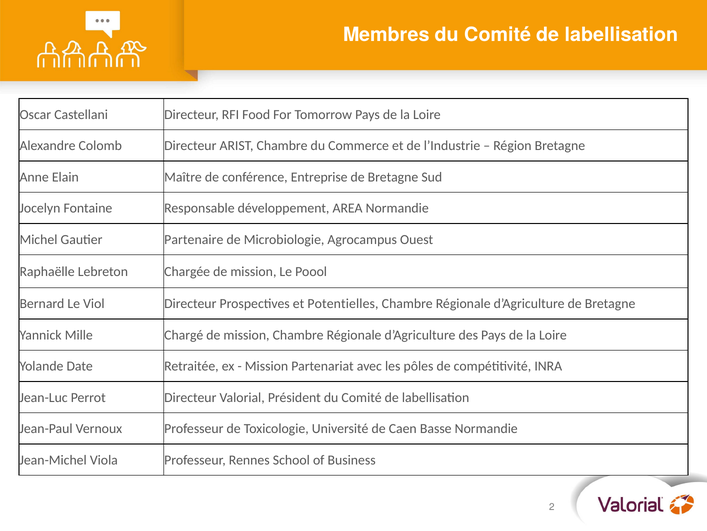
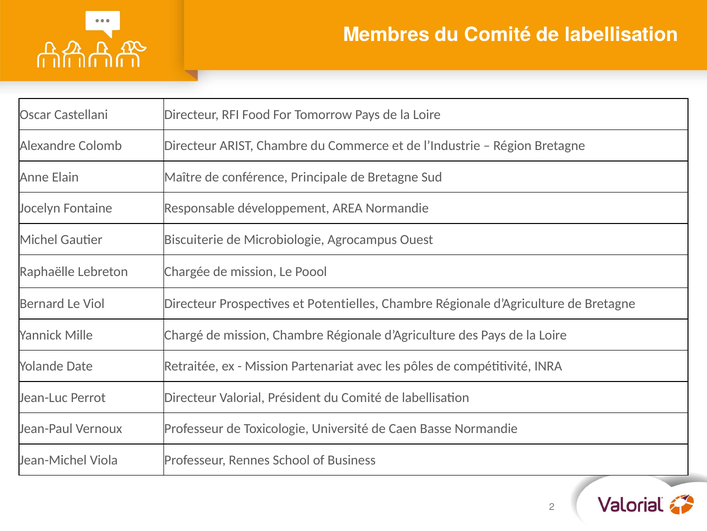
Entreprise: Entreprise -> Principale
Partenaire: Partenaire -> Biscuiterie
